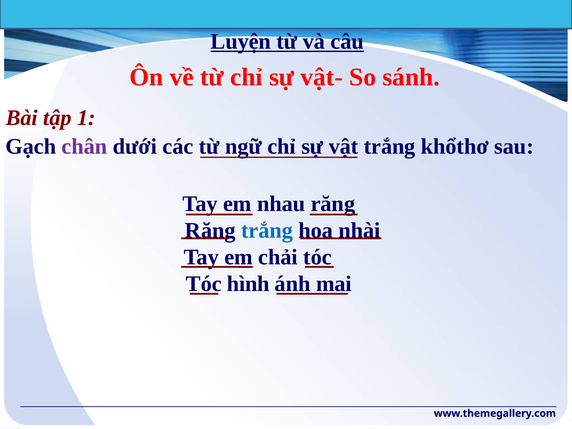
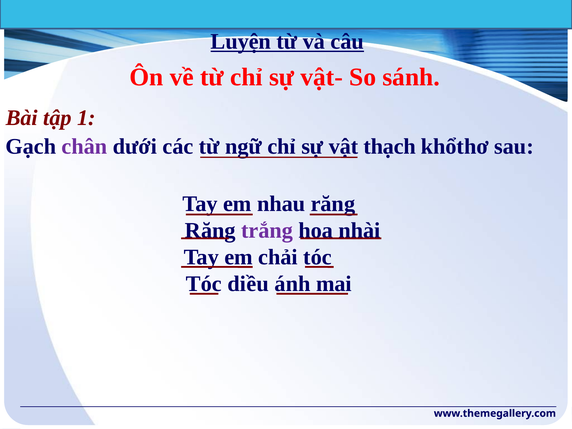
vật trắng: trắng -> thạch
trắng at (267, 230) colour: blue -> purple
hình: hình -> diều
